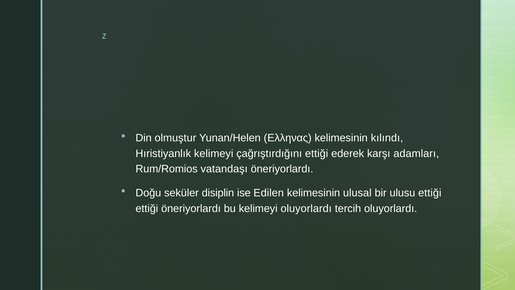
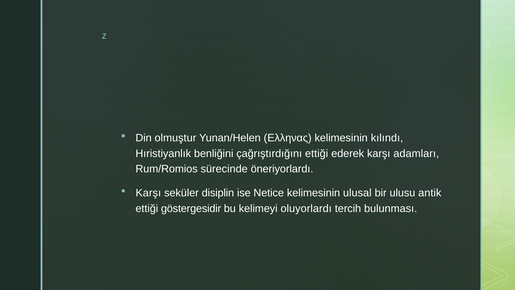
Hıristiyanlık kelimeyi: kelimeyi -> benliğini
vatandaşı: vatandaşı -> sürecinde
Doğu at (148, 193): Doğu -> Karşı
Edilen: Edilen -> Netice
ulusu ettiği: ettiği -> antik
ettiği öneriyorlardı: öneriyorlardı -> göstergesidir
tercih oluyorlardı: oluyorlardı -> bulunması
